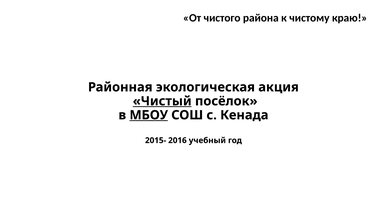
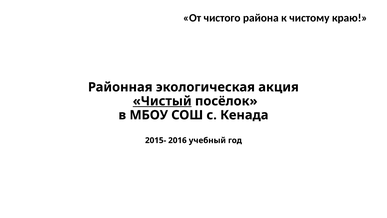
МБОУ underline: present -> none
